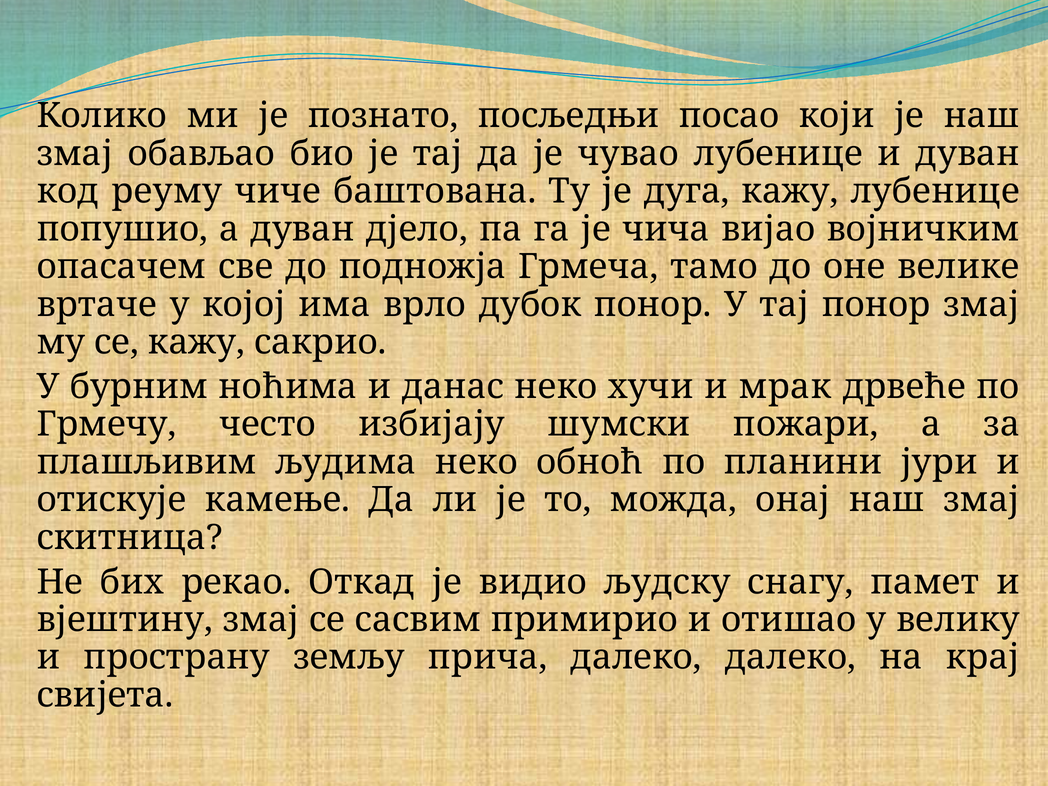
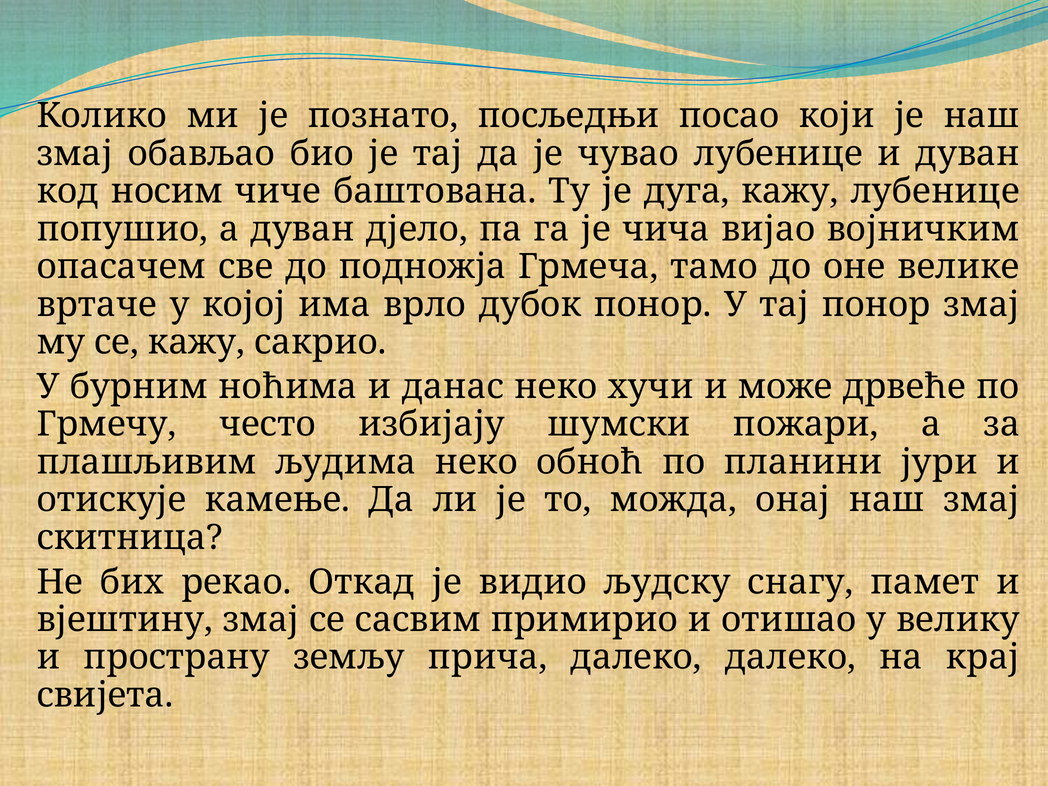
реуму: реуму -> носим
мрак: мрак -> може
